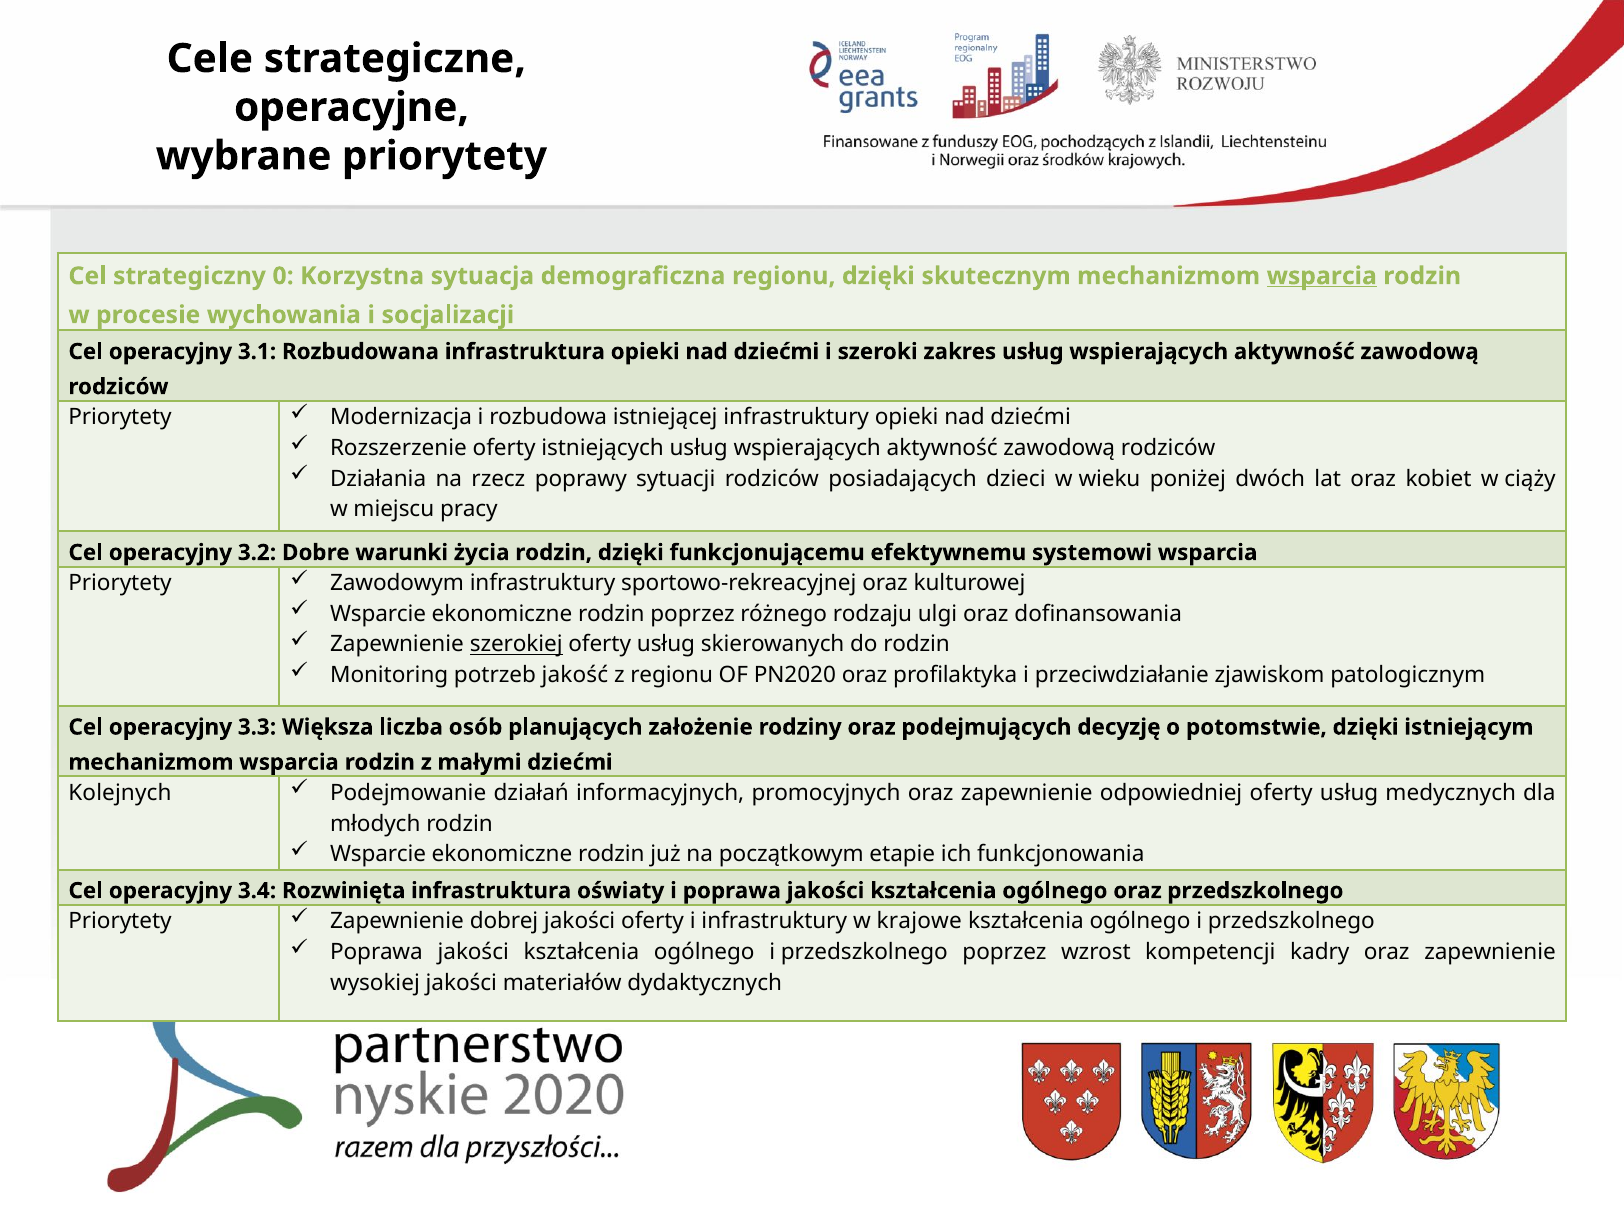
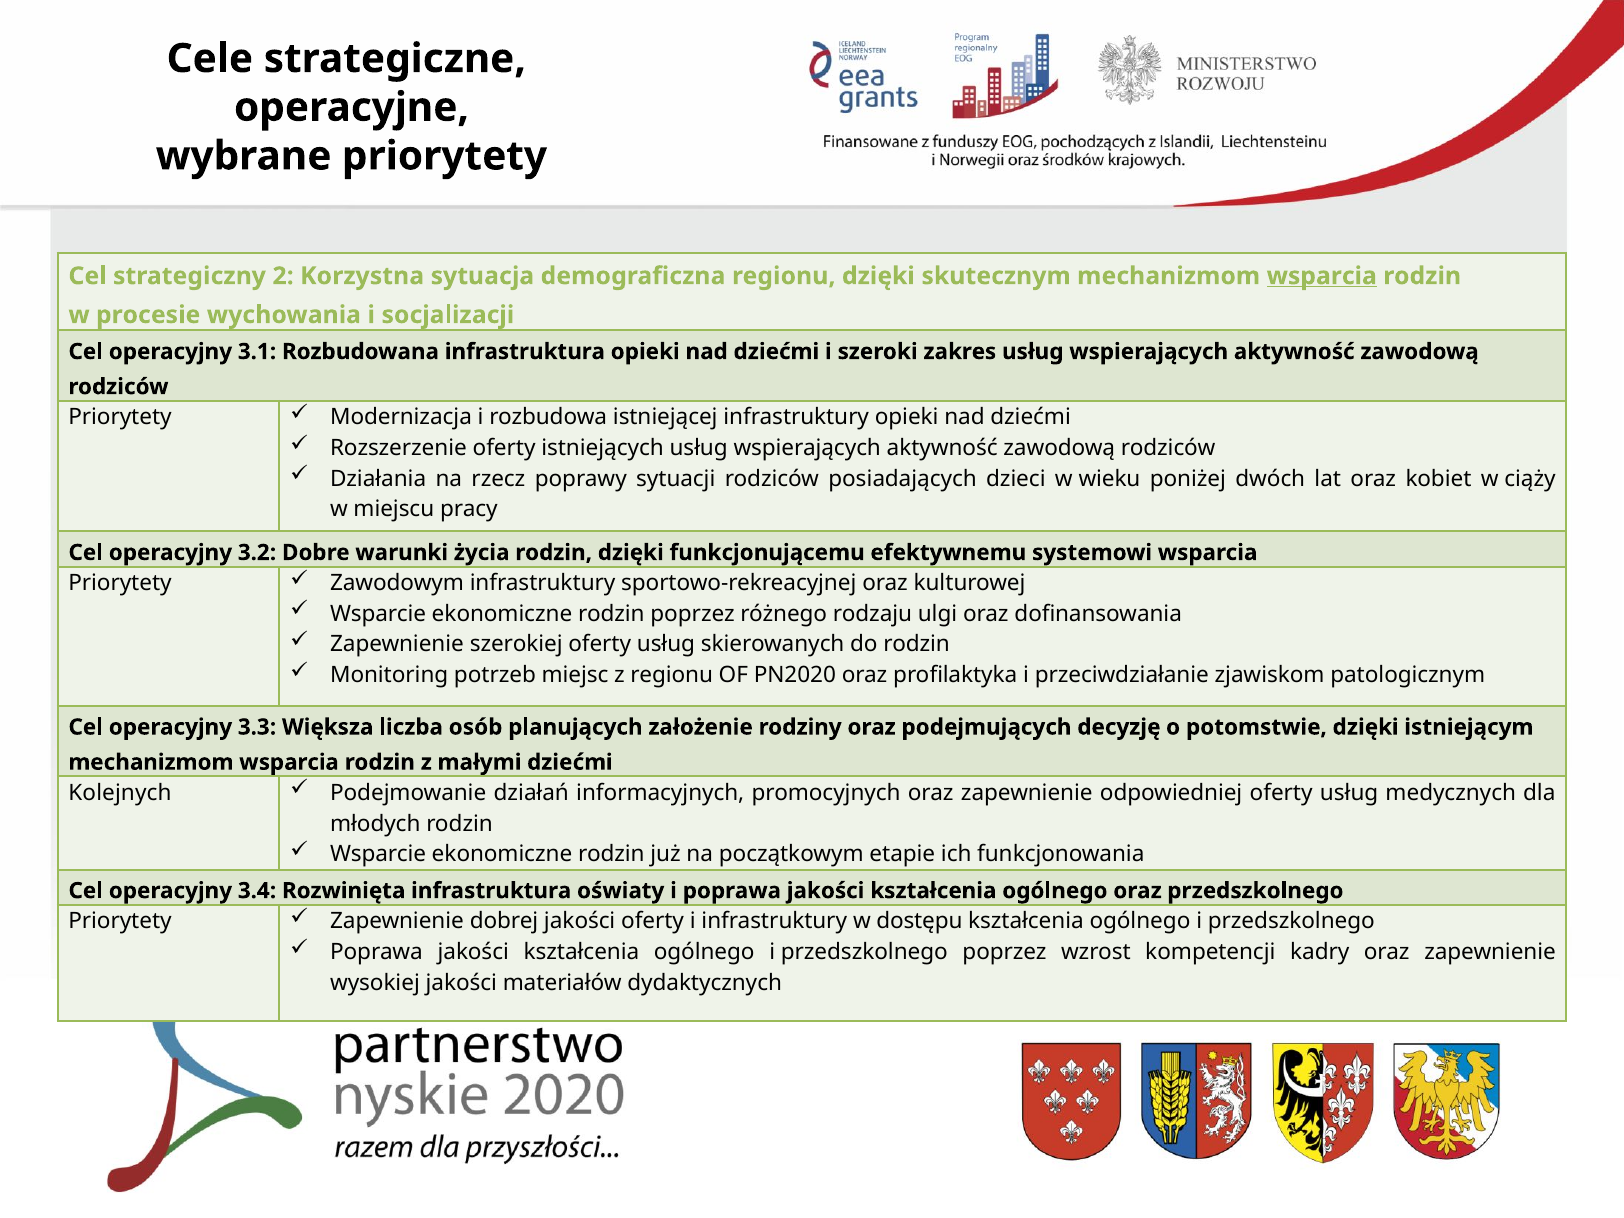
0: 0 -> 2
szerokiej underline: present -> none
jakość: jakość -> miejsc
krajowe: krajowe -> dostępu
